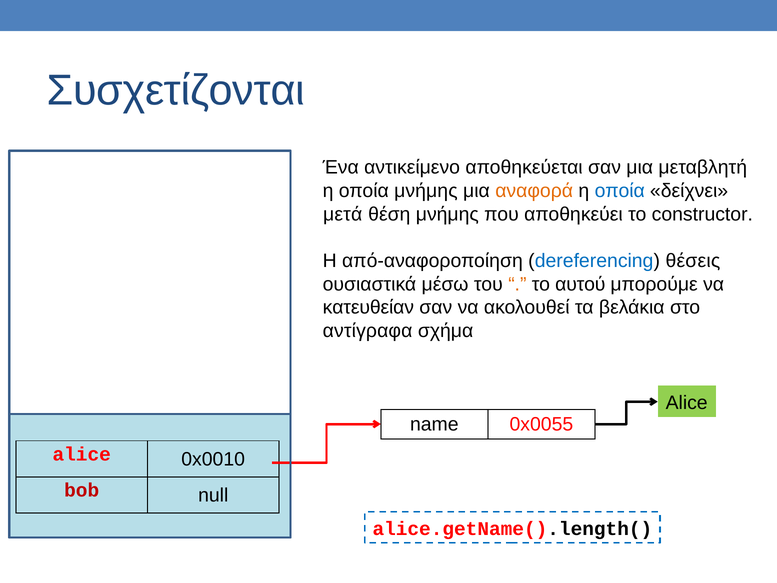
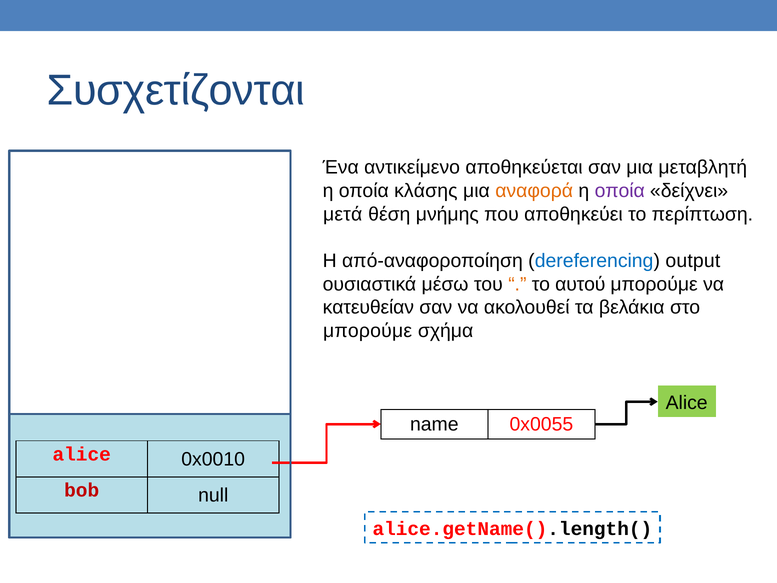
οποία μνήμης: μνήμης -> κλάσης
οποία at (620, 191) colour: blue -> purple
constructor: constructor -> περίπτωση
θέσεις: θέσεις -> output
αντίγραφα at (368, 331): αντίγραφα -> μπορούμε
